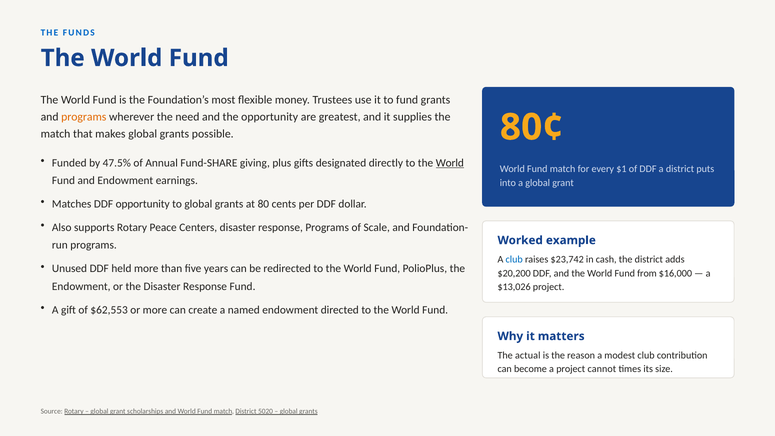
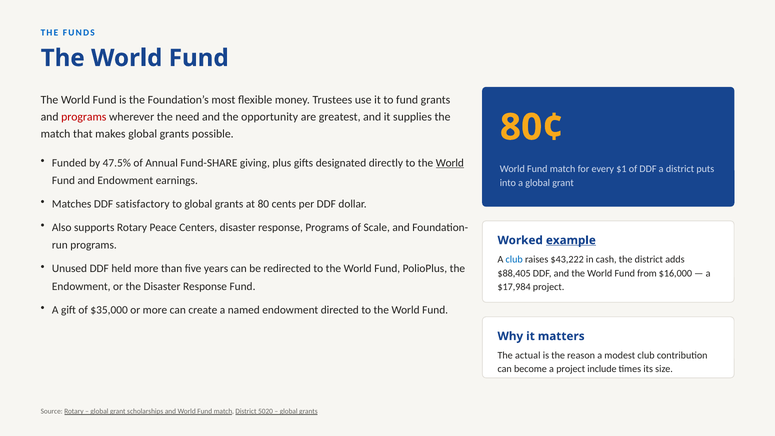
programs at (84, 117) colour: orange -> red
DDF opportunity: opportunity -> satisfactory
example underline: none -> present
$23,742: $23,742 -> $43,222
$20,200: $20,200 -> $88,405
$13,026: $13,026 -> $17,984
$62,553: $62,553 -> $35,000
cannot: cannot -> include
